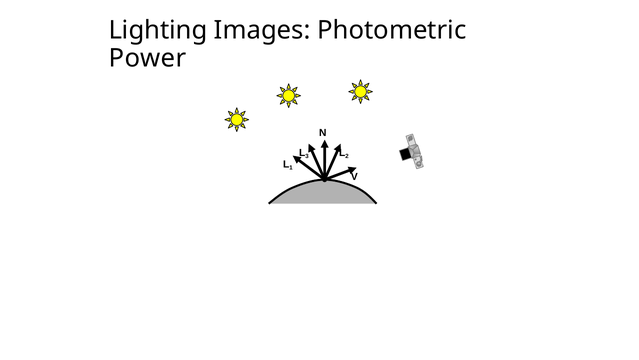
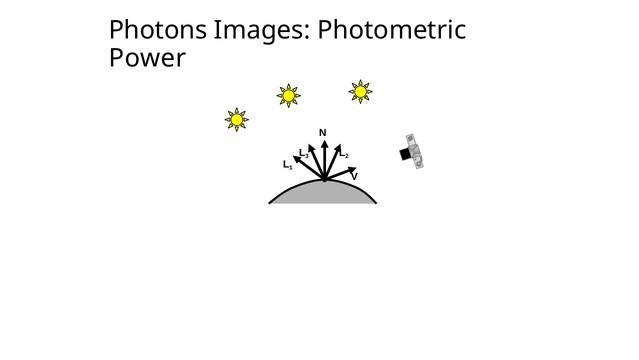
Lighting: Lighting -> Photons
